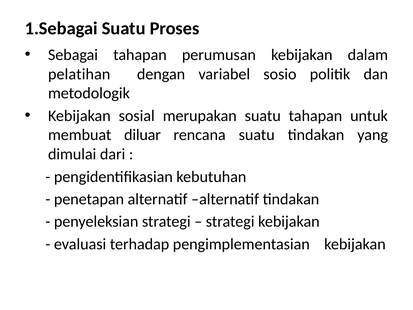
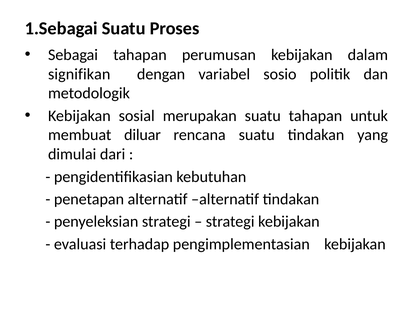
pelatihan: pelatihan -> signifikan
